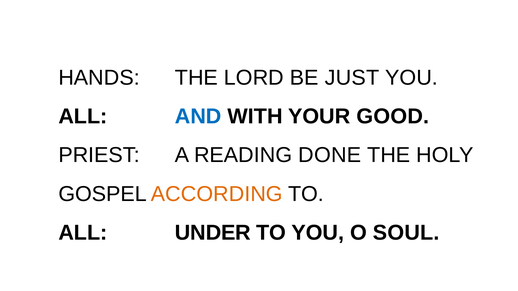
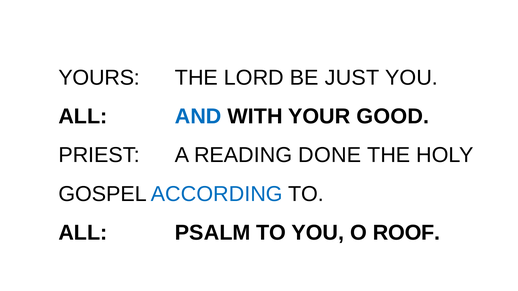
HANDS: HANDS -> YOURS
ACCORDING colour: orange -> blue
UNDER: UNDER -> PSALM
SOUL: SOUL -> ROOF
